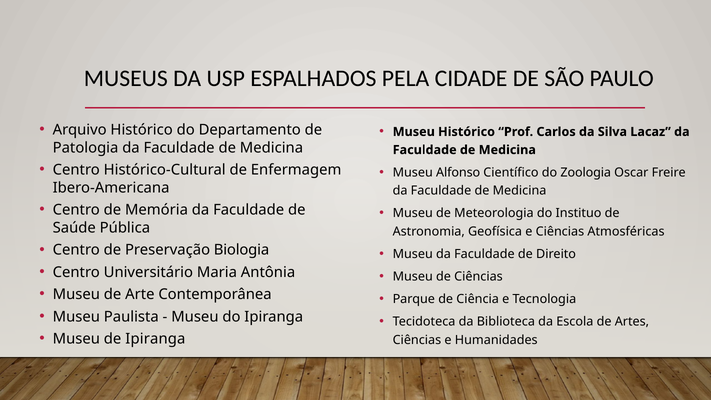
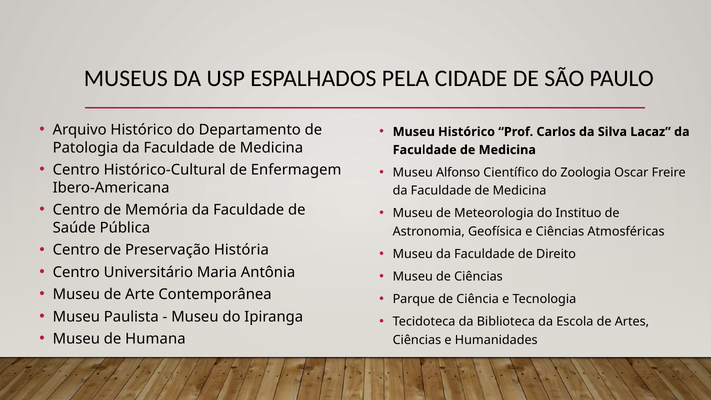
Biologia: Biologia -> História
de Ipiranga: Ipiranga -> Humana
